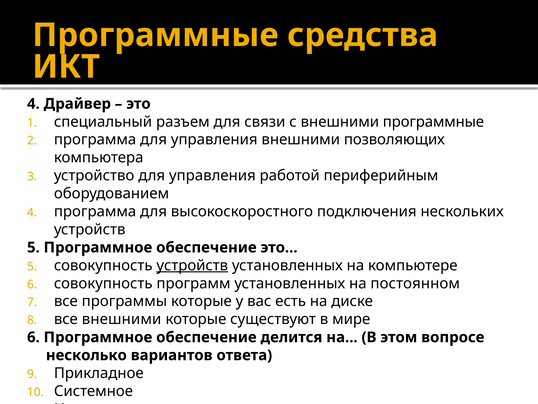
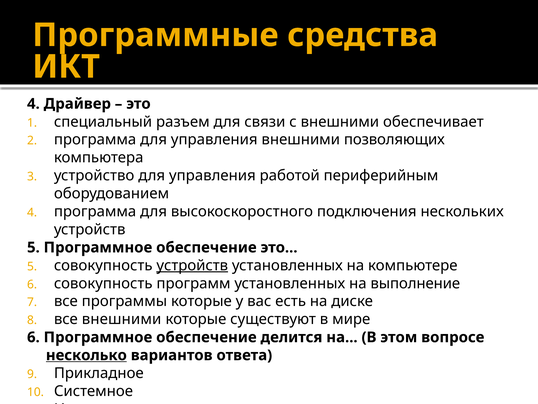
внешними программные: программные -> обеспечивает
постоянном: постоянном -> выполнение
несколько underline: none -> present
